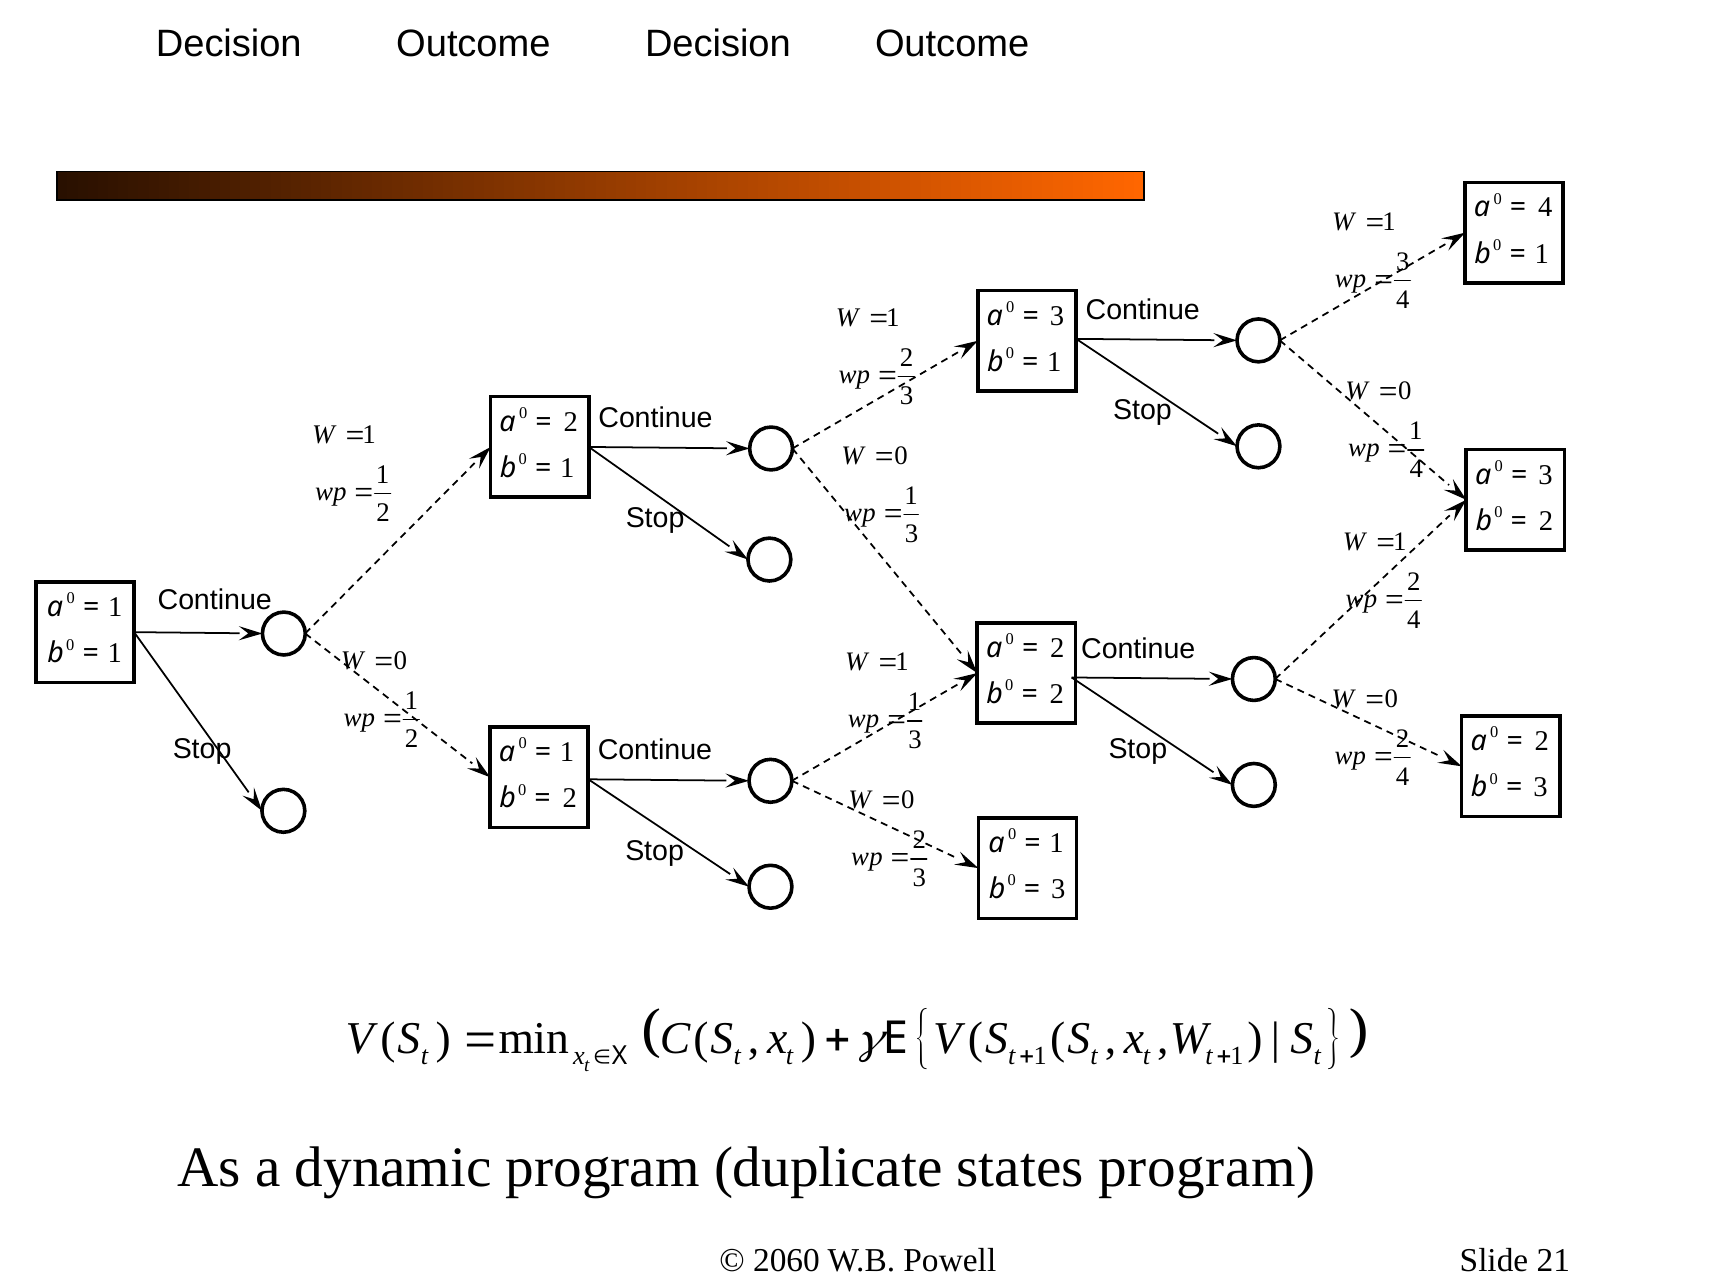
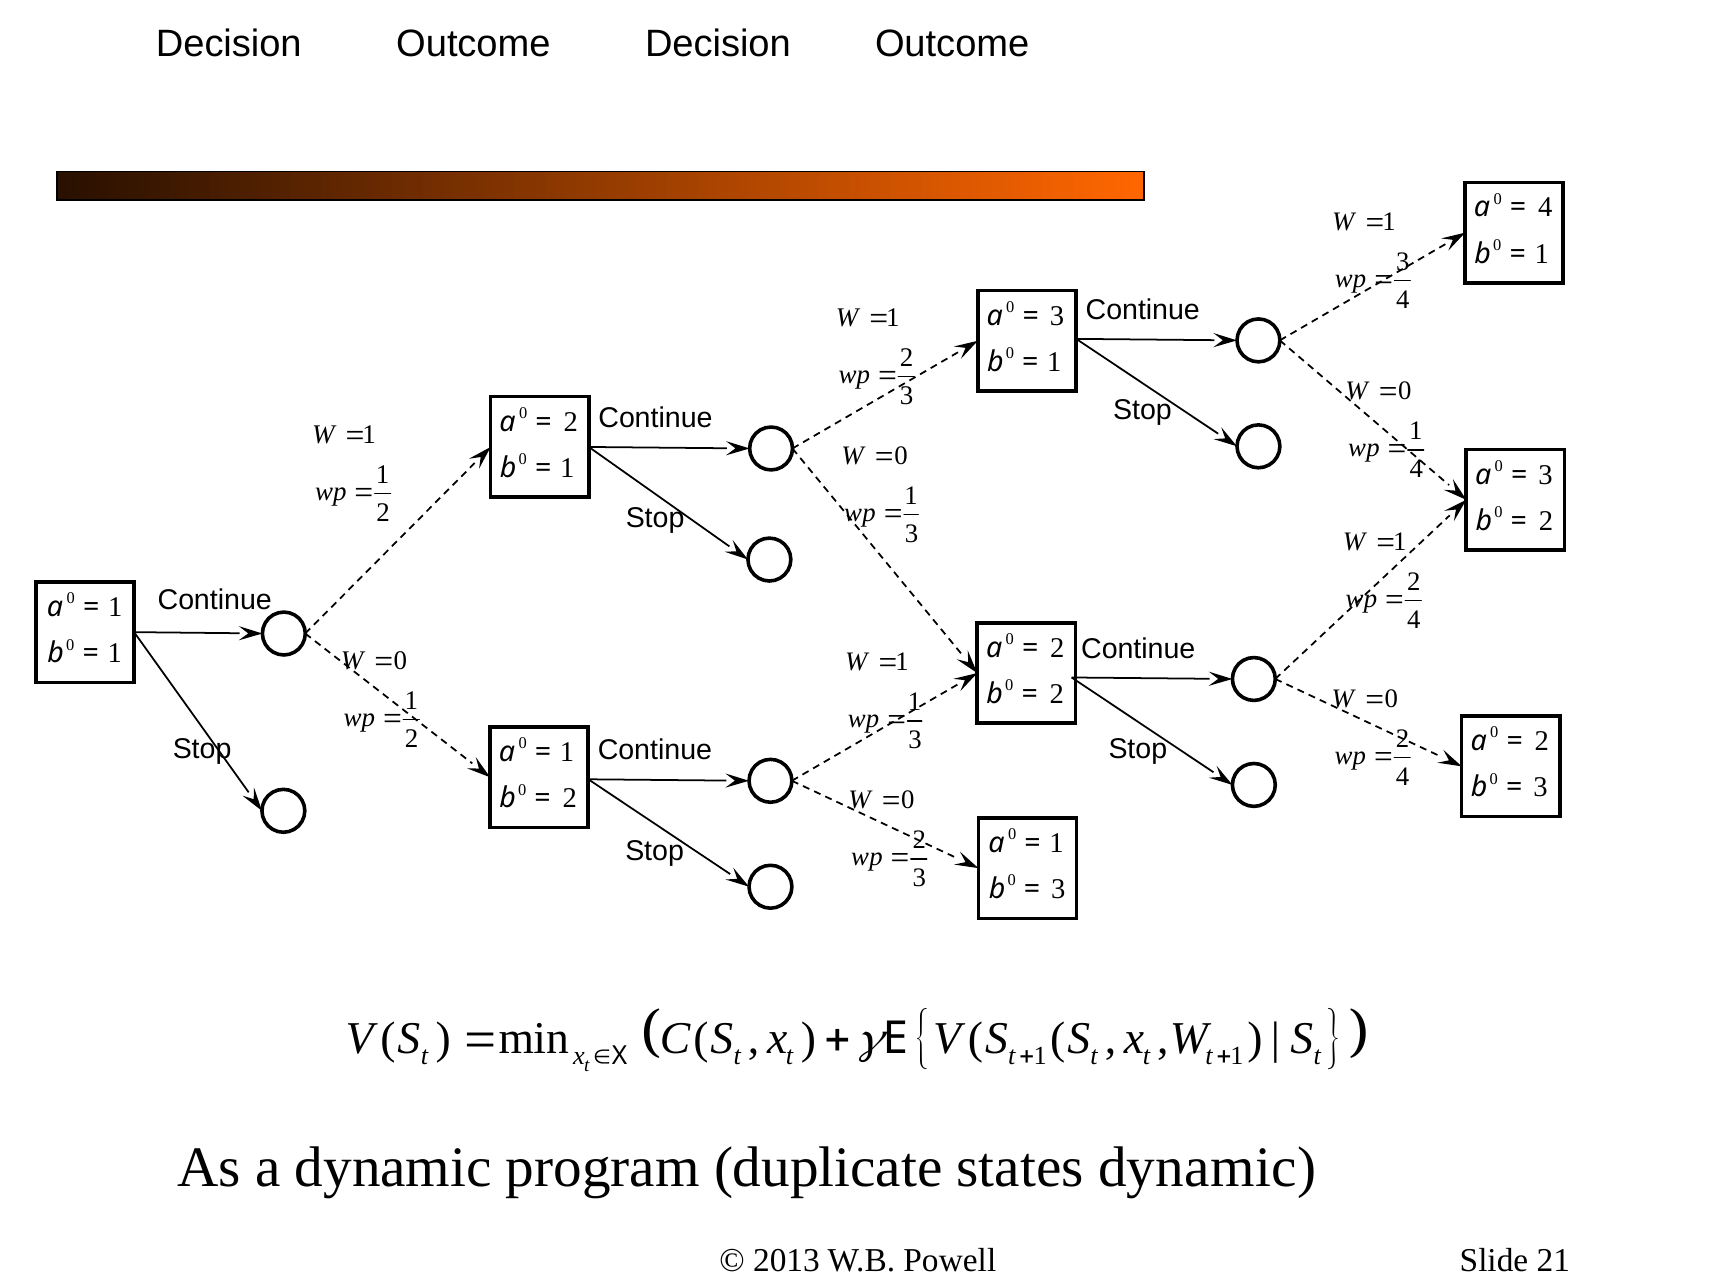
states program: program -> dynamic
2060: 2060 -> 2013
